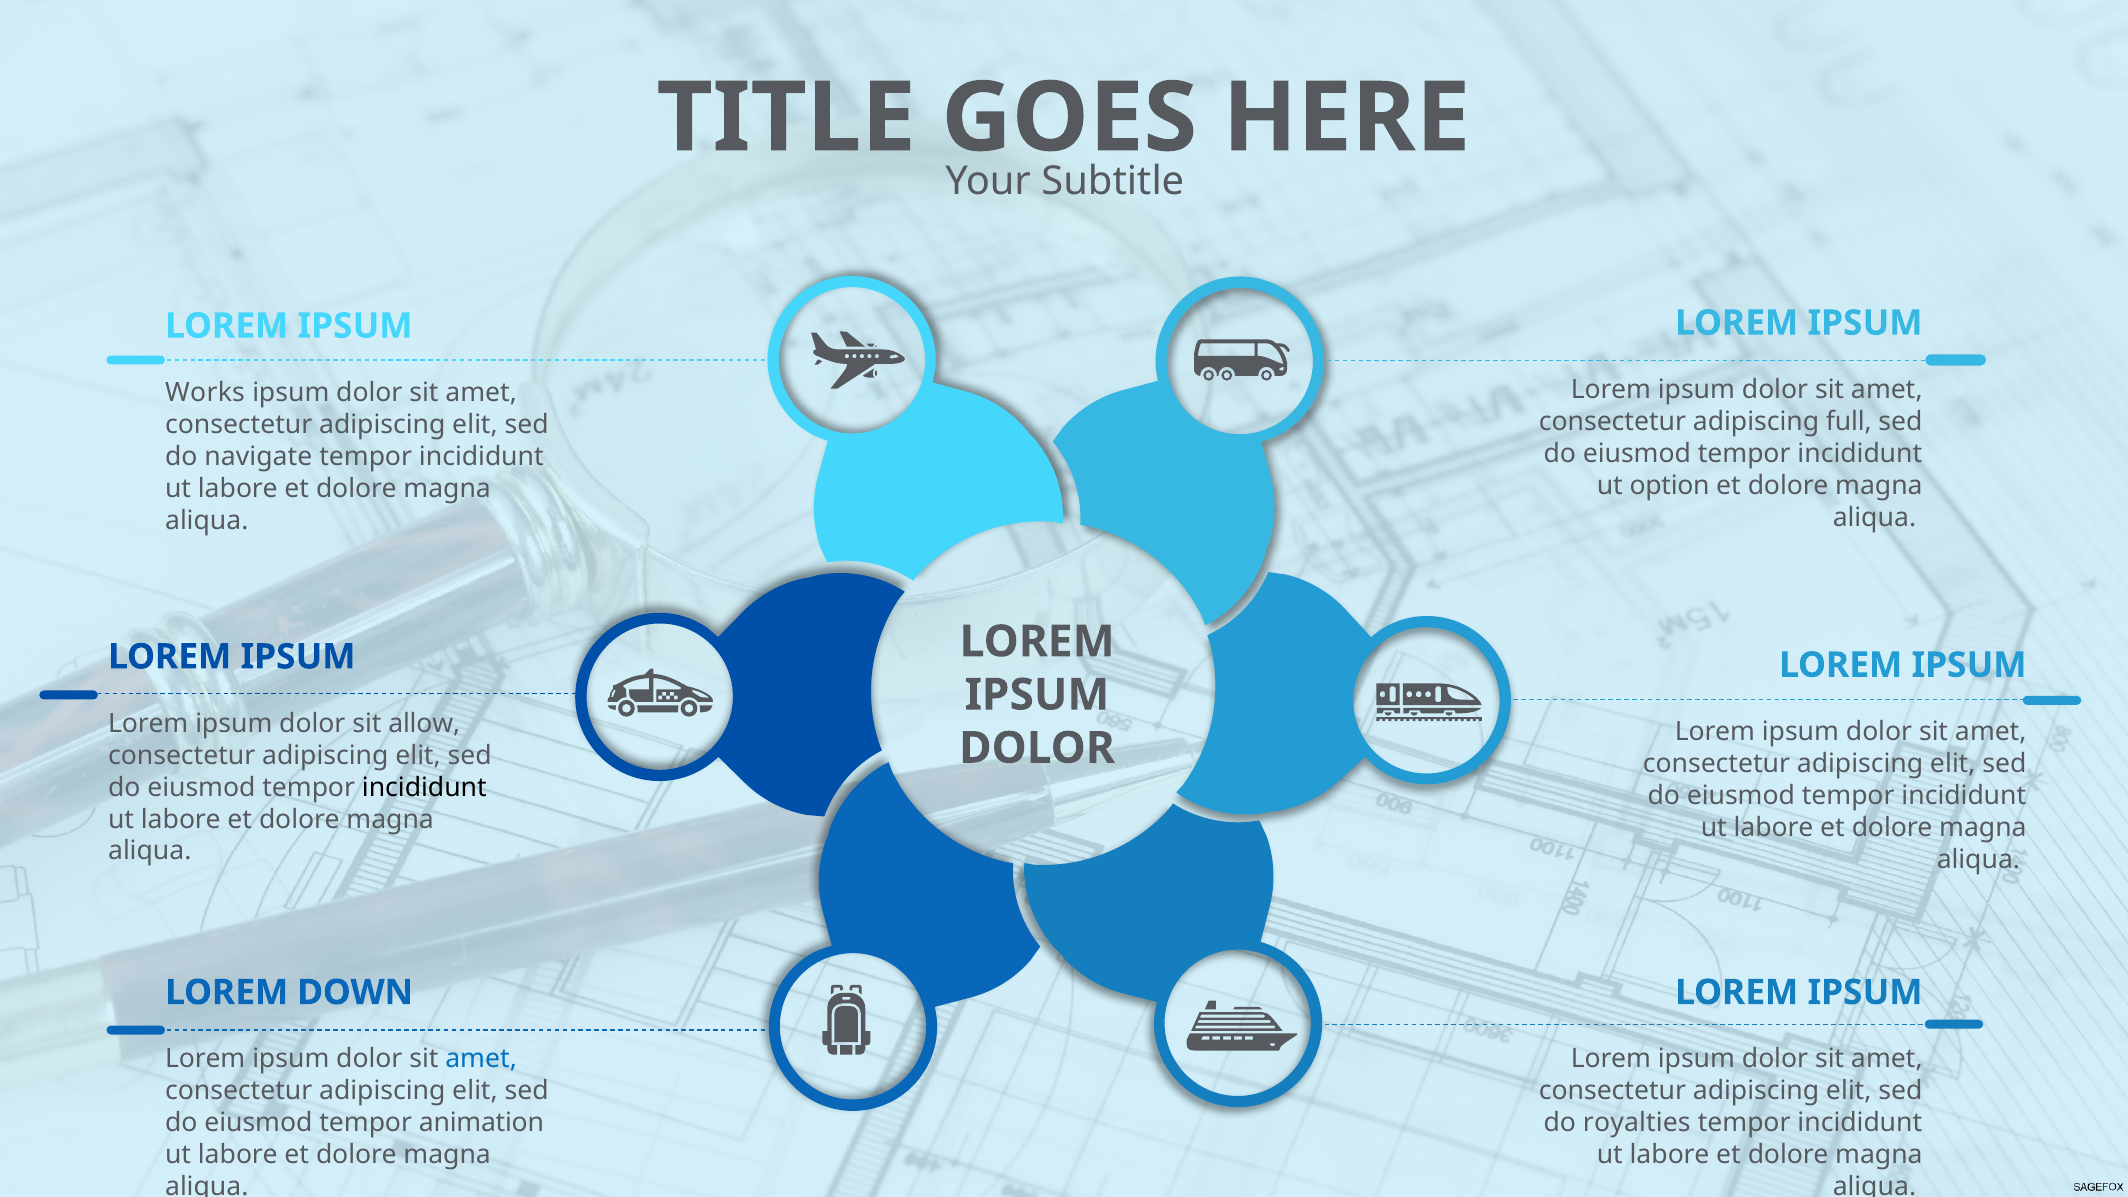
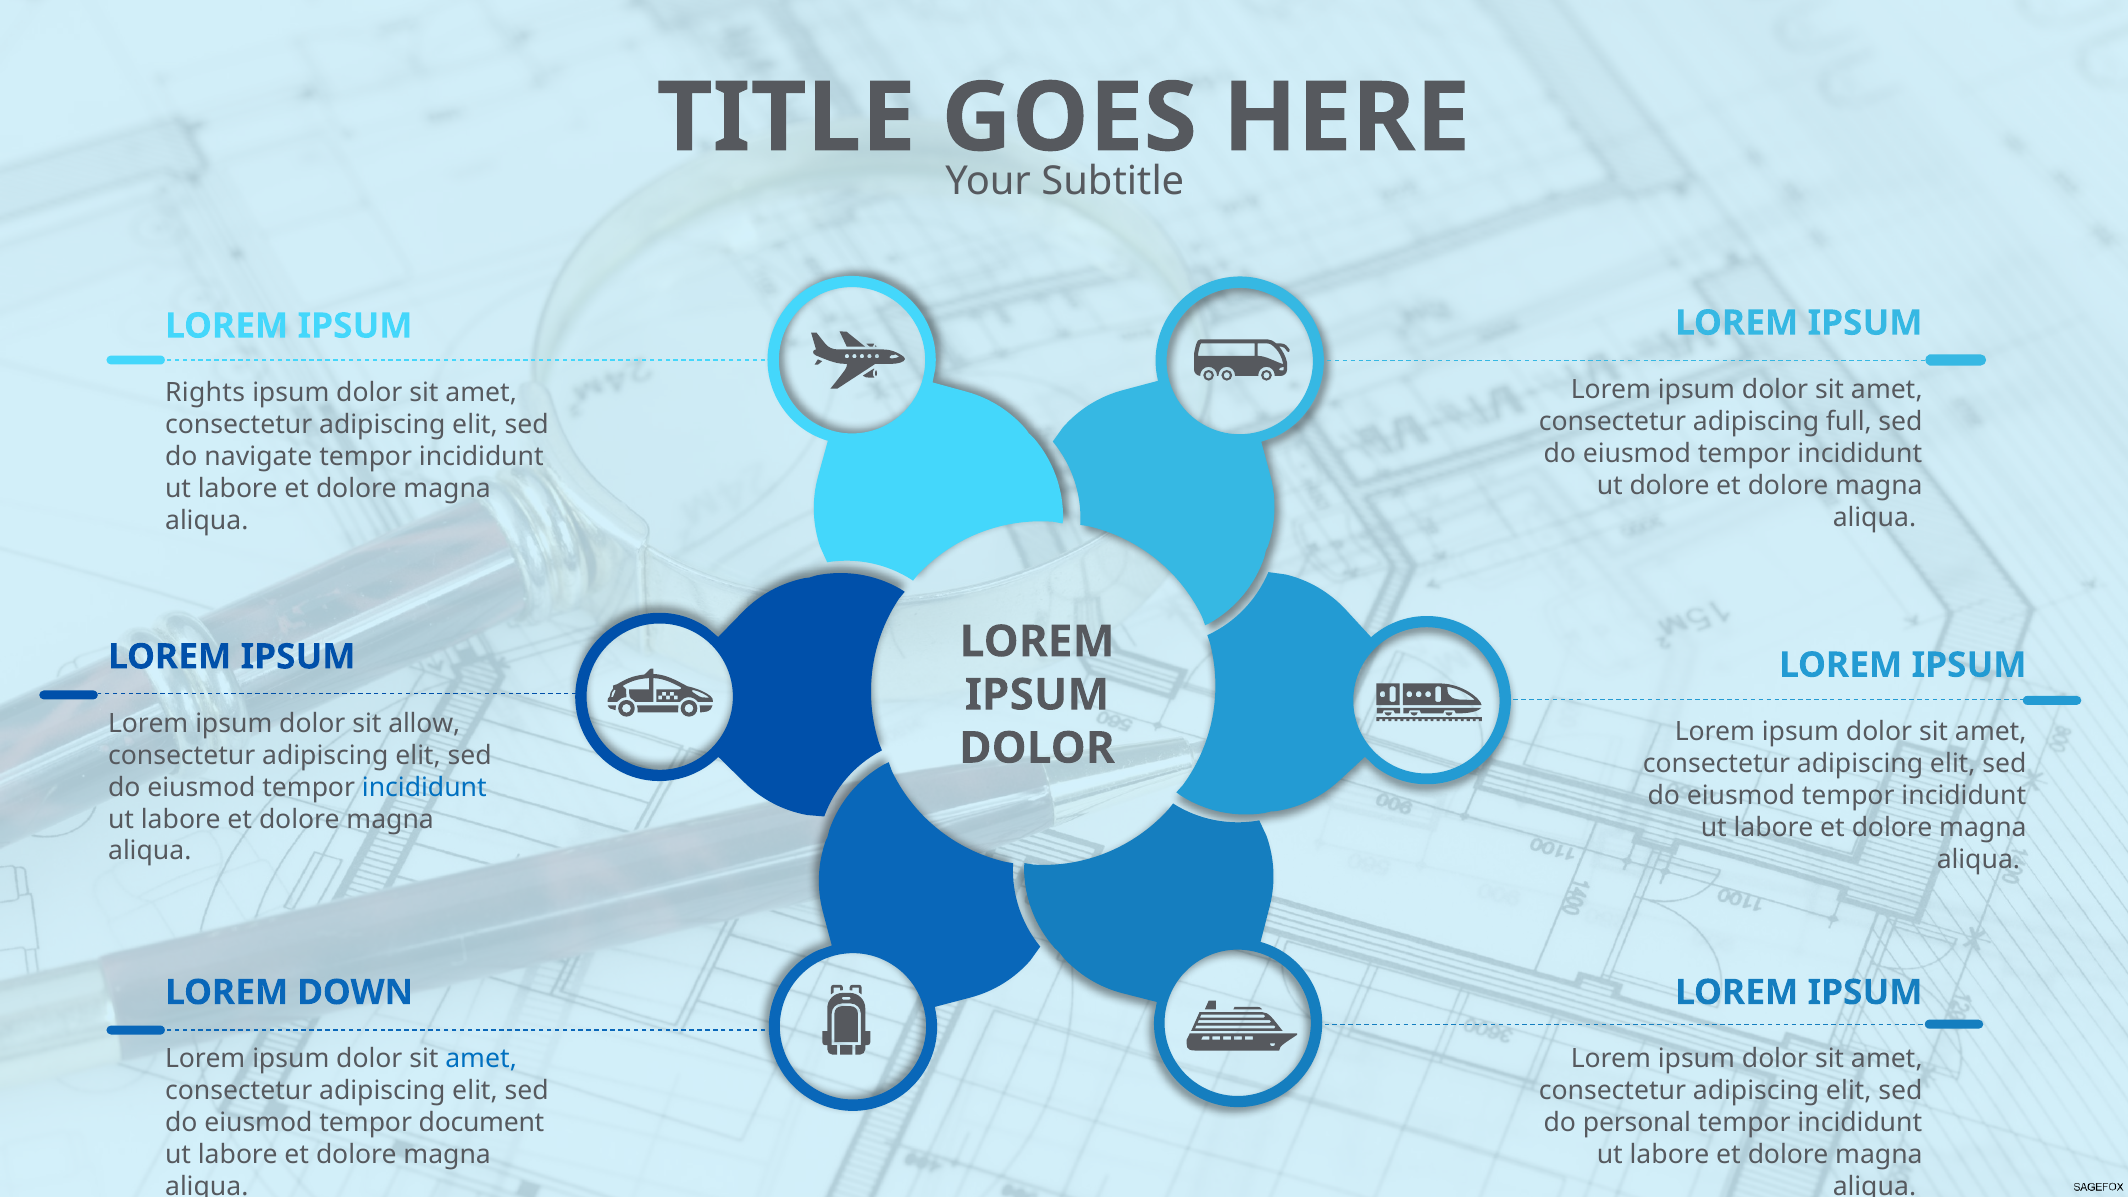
Works: Works -> Rights
ut option: option -> dolore
incididunt at (424, 787) colour: black -> blue
animation: animation -> document
royalties: royalties -> personal
